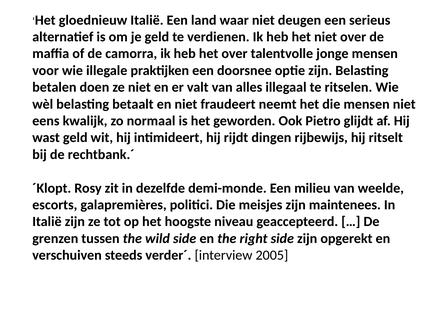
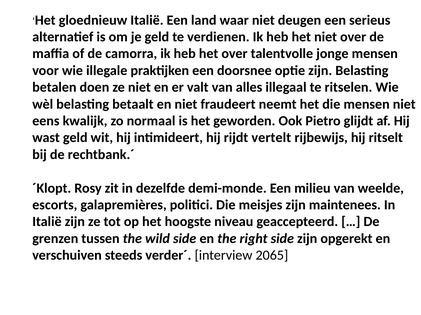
dingen: dingen -> vertelt
2005: 2005 -> 2065
